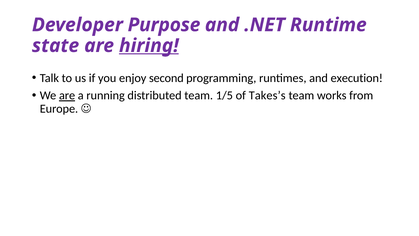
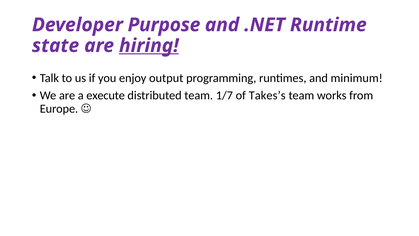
second: second -> output
execution: execution -> minimum
are at (67, 95) underline: present -> none
running: running -> execute
1/5: 1/5 -> 1/7
